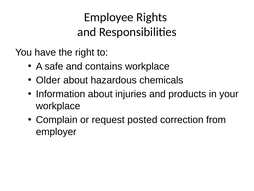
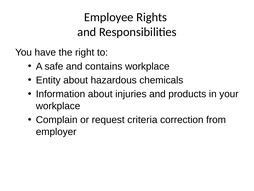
Older: Older -> Entity
posted: posted -> criteria
